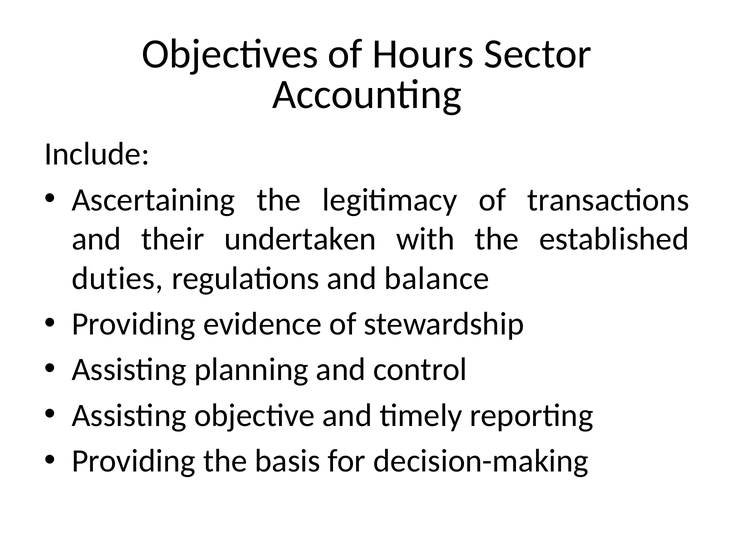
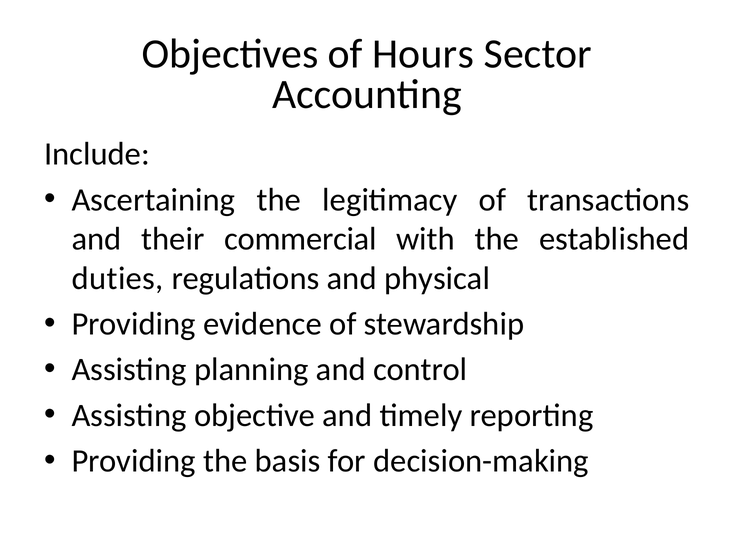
undertaken: undertaken -> commercial
balance: balance -> physical
